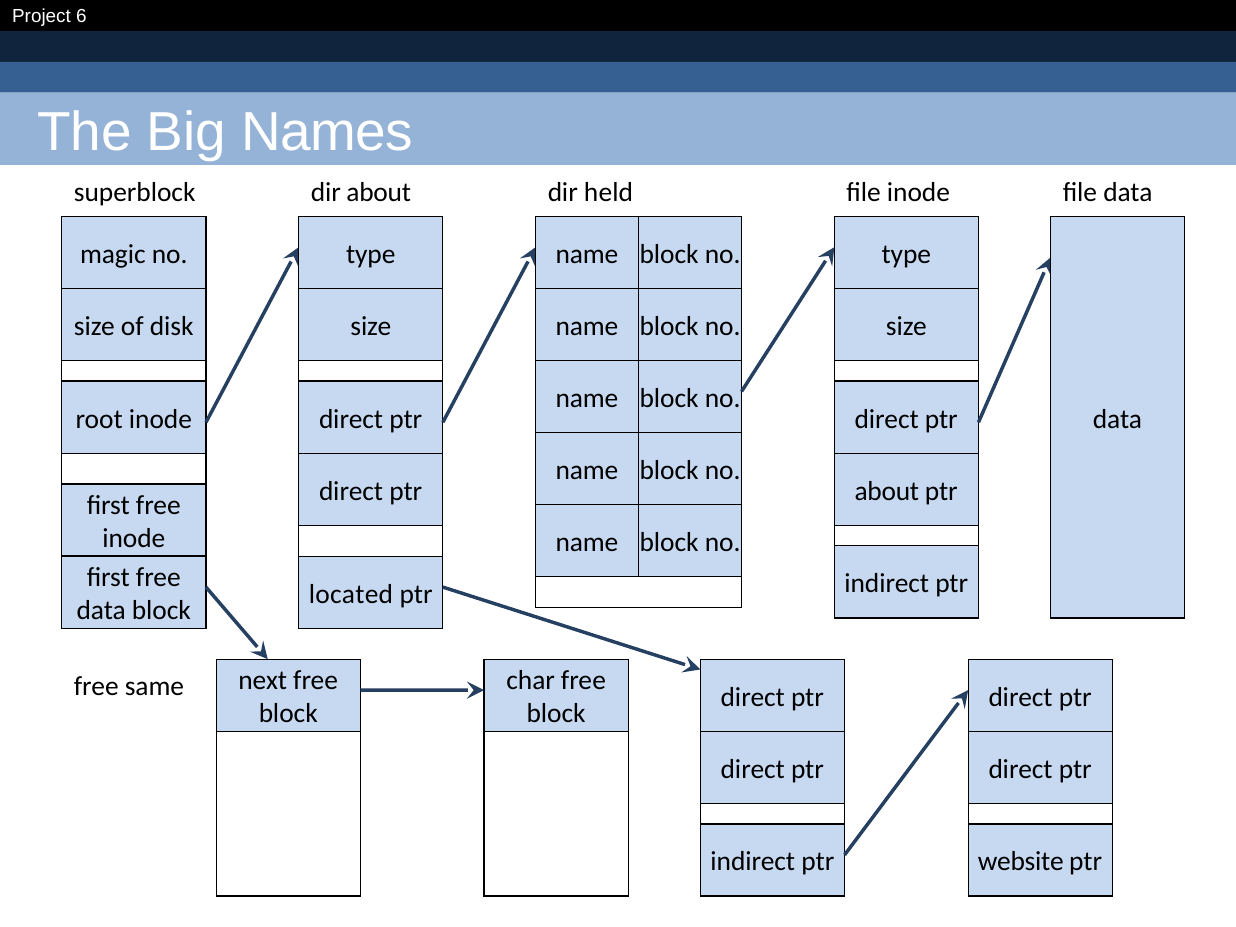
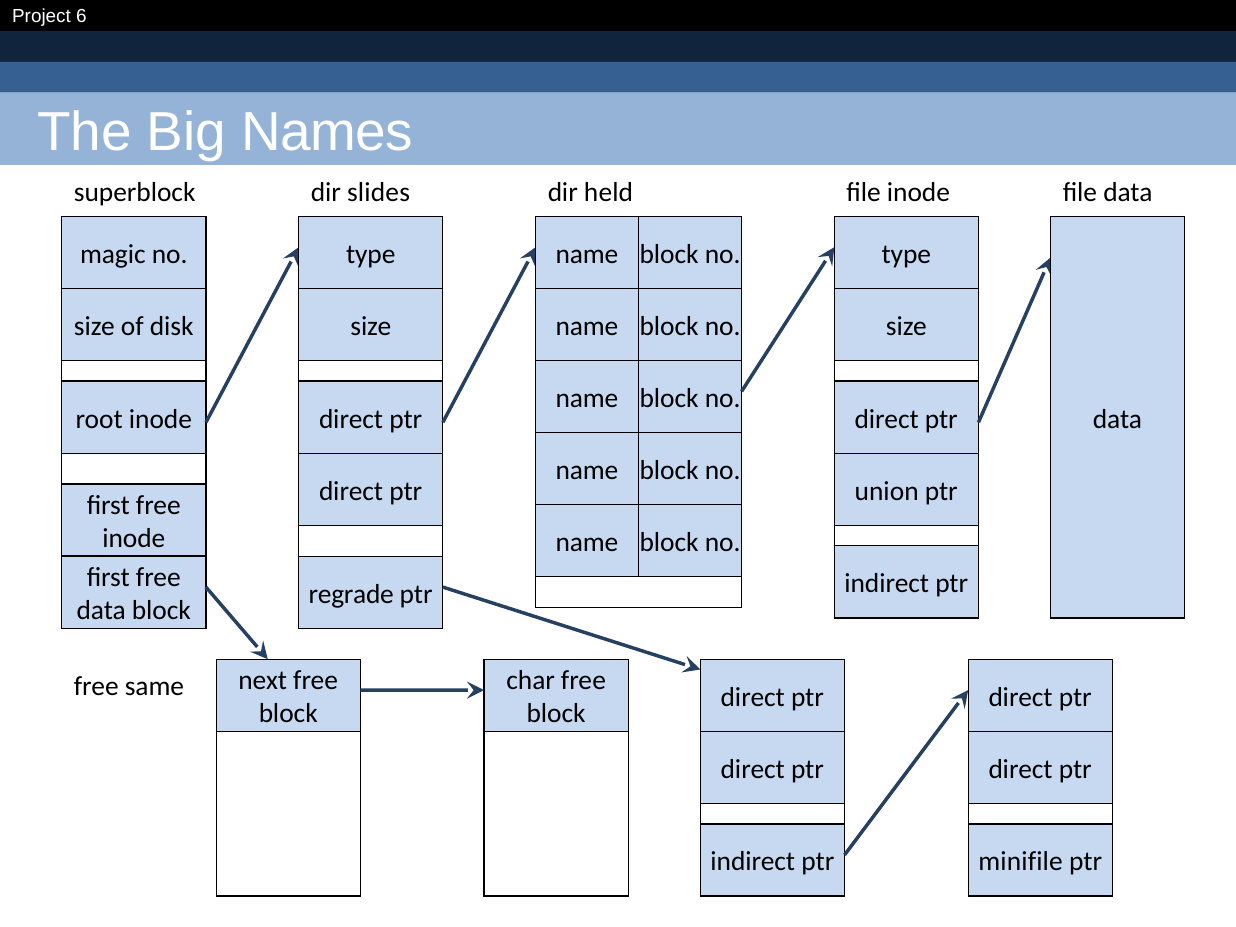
dir about: about -> slides
about at (887, 491): about -> union
located: located -> regrade
website: website -> minifile
